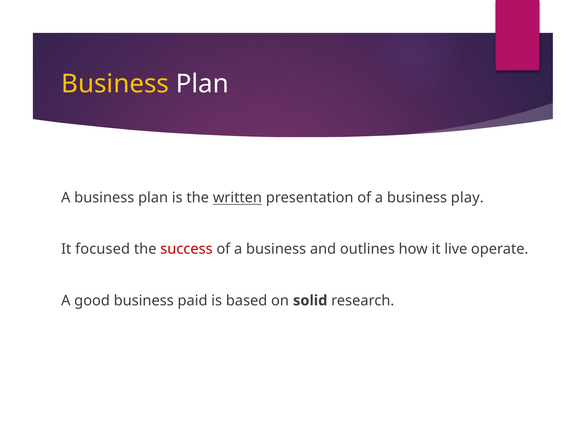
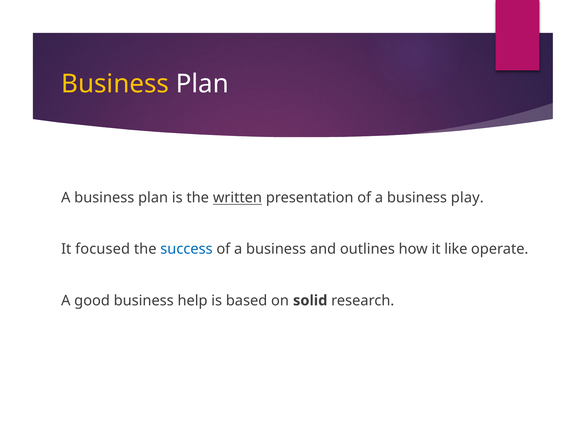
success colour: red -> blue
live: live -> like
paid: paid -> help
